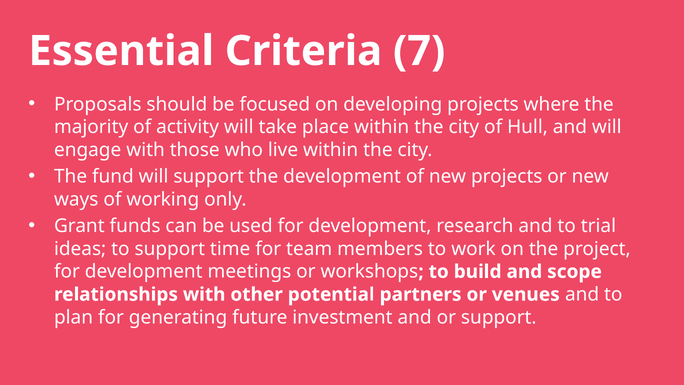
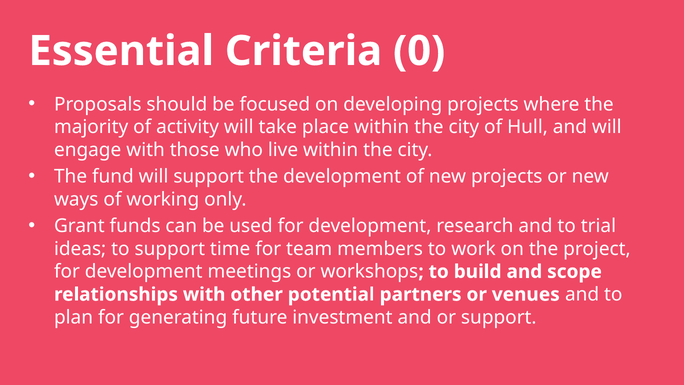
7: 7 -> 0
